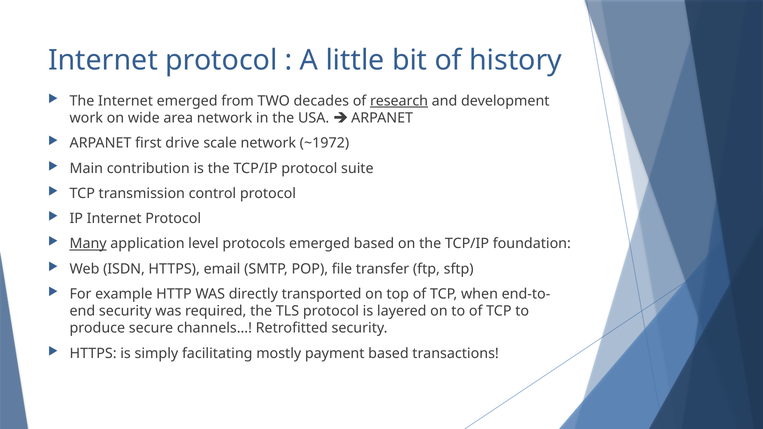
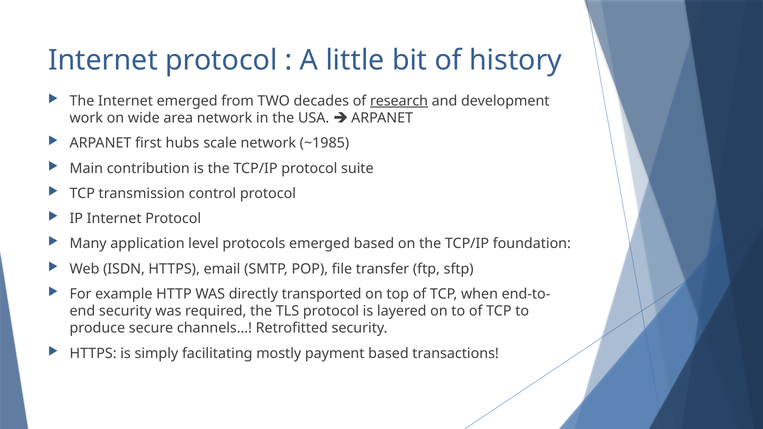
drive: drive -> hubs
~1972: ~1972 -> ~1985
Many underline: present -> none
